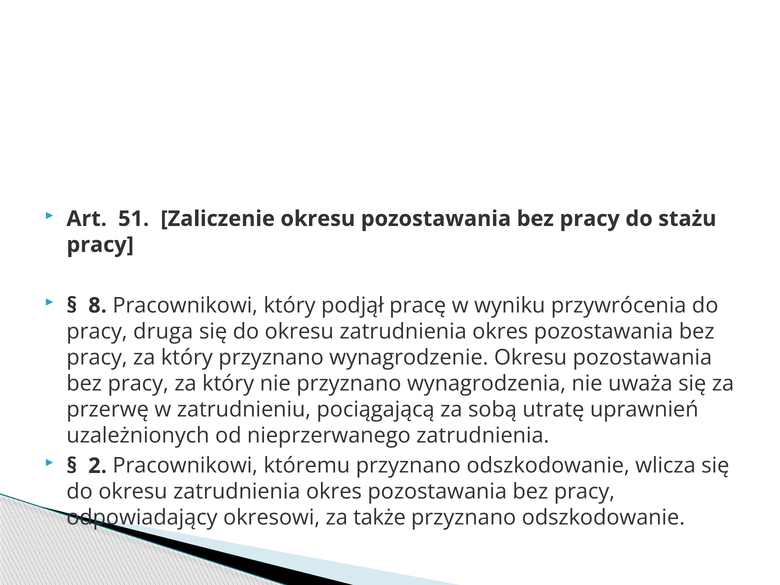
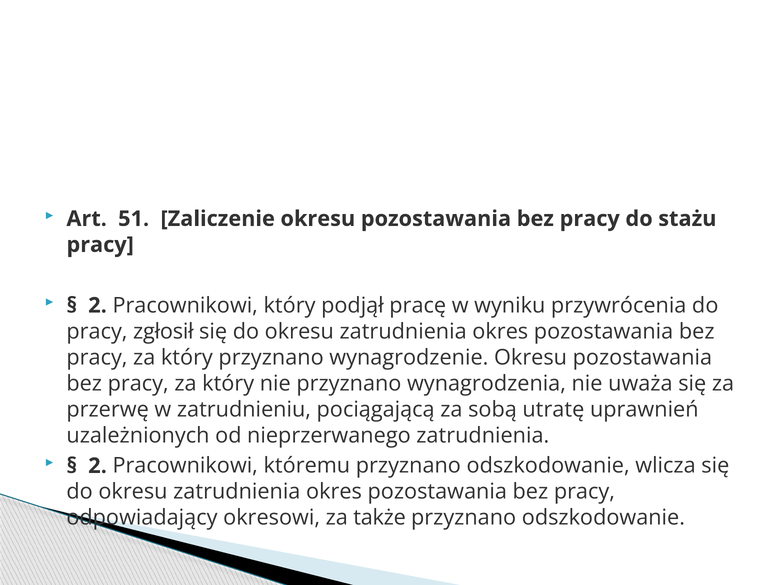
8 at (98, 305): 8 -> 2
druga: druga -> zgłosił
